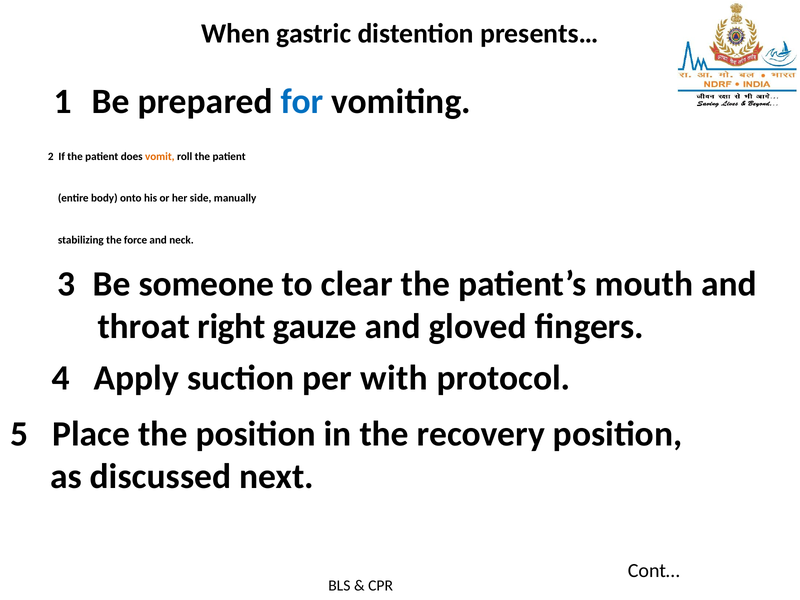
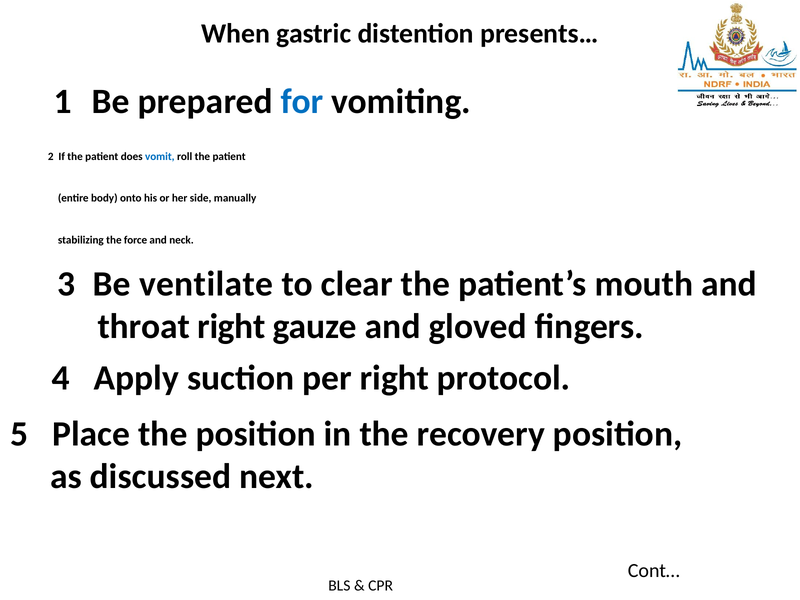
vomit colour: orange -> blue
someone: someone -> ventilate
per with: with -> right
